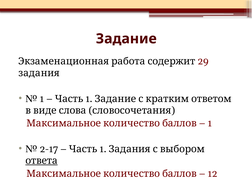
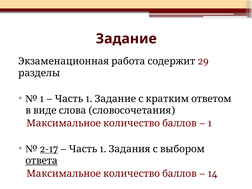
задания: задания -> разделы
2-17 underline: none -> present
12: 12 -> 14
